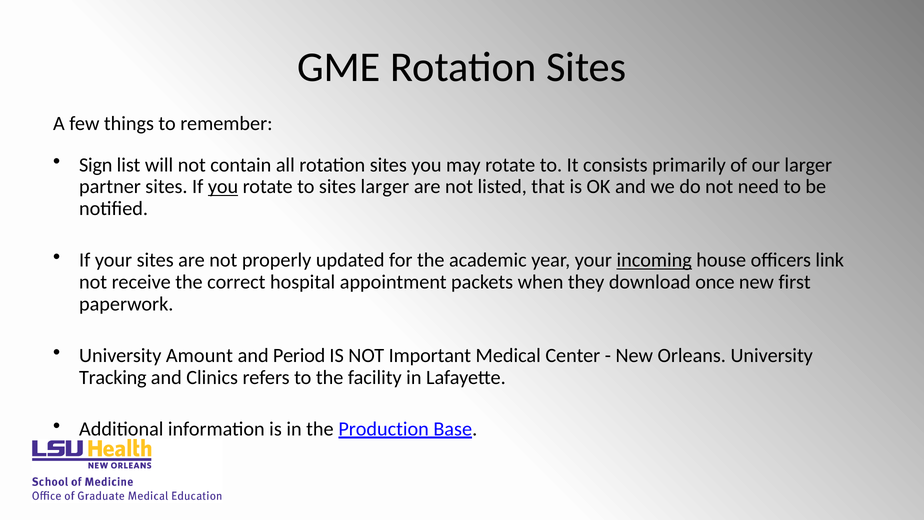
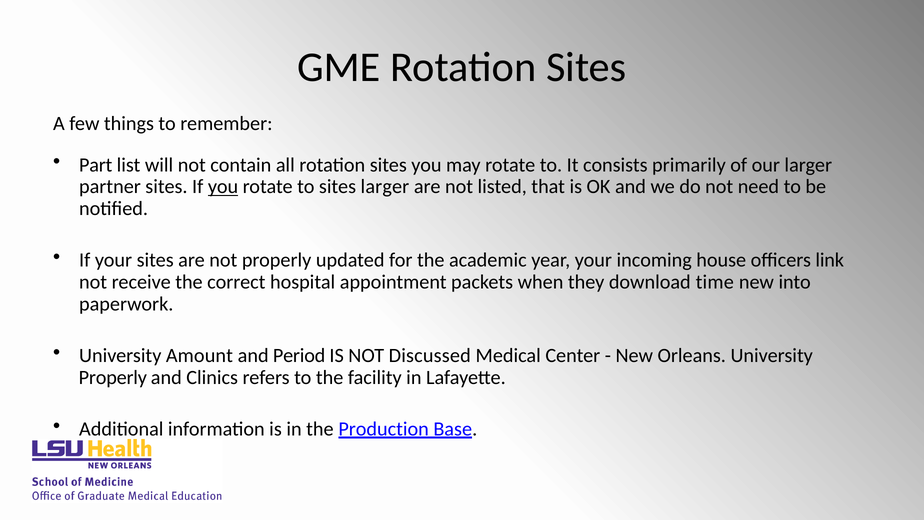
Sign: Sign -> Part
incoming underline: present -> none
once: once -> time
first: first -> into
Important: Important -> Discussed
Tracking at (113, 377): Tracking -> Properly
